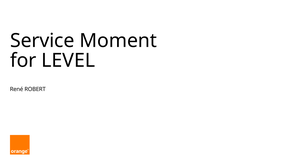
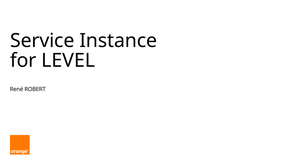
Moment: Moment -> Instance
